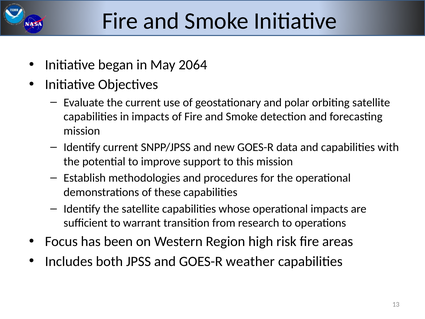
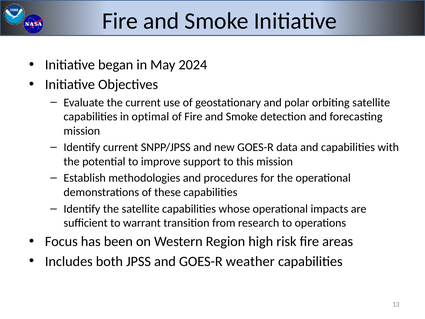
2064: 2064 -> 2024
in impacts: impacts -> optimal
